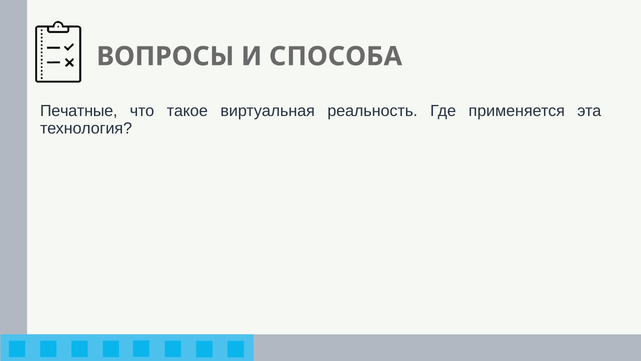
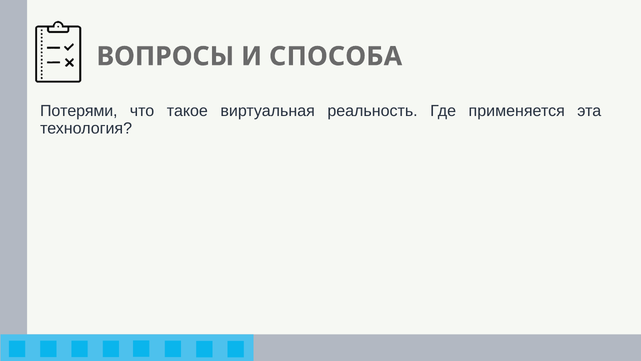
Печатные: Печатные -> Потерями
